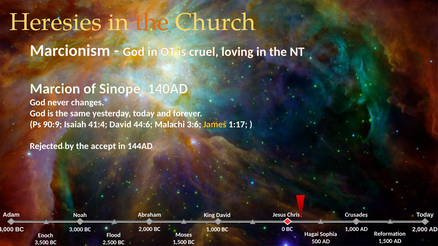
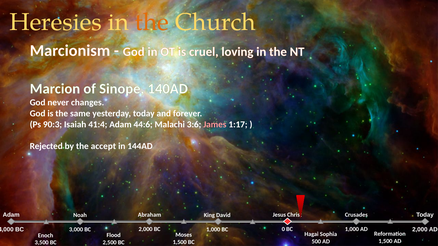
90:9: 90:9 -> 90:3
41:4 David: David -> Adam
James colour: yellow -> pink
